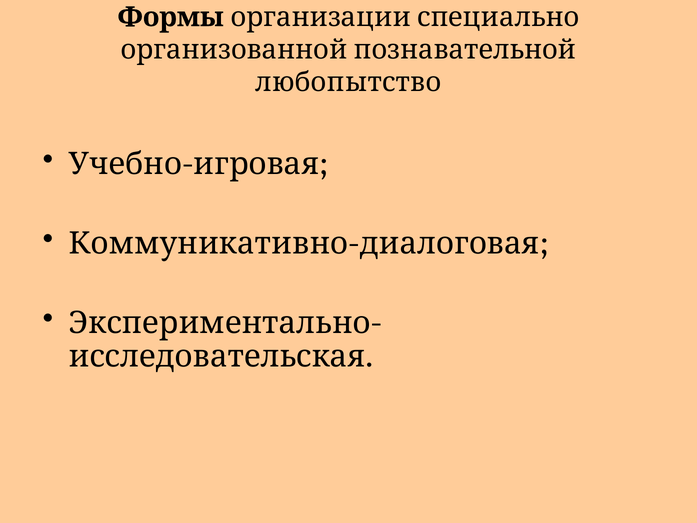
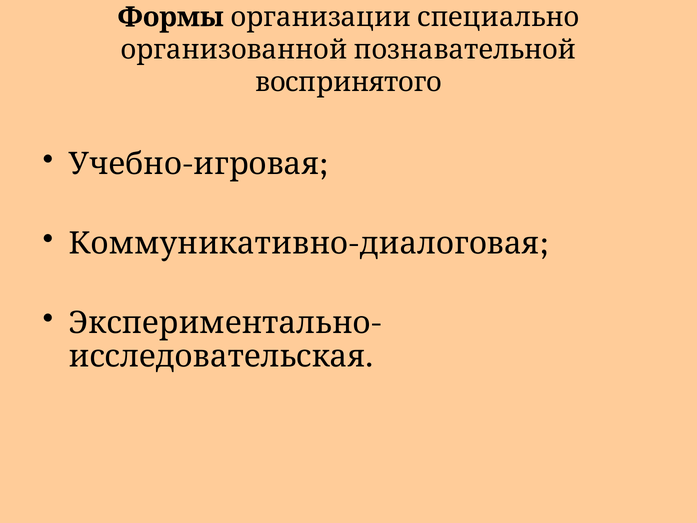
любопытство: любопытство -> воспринятого
